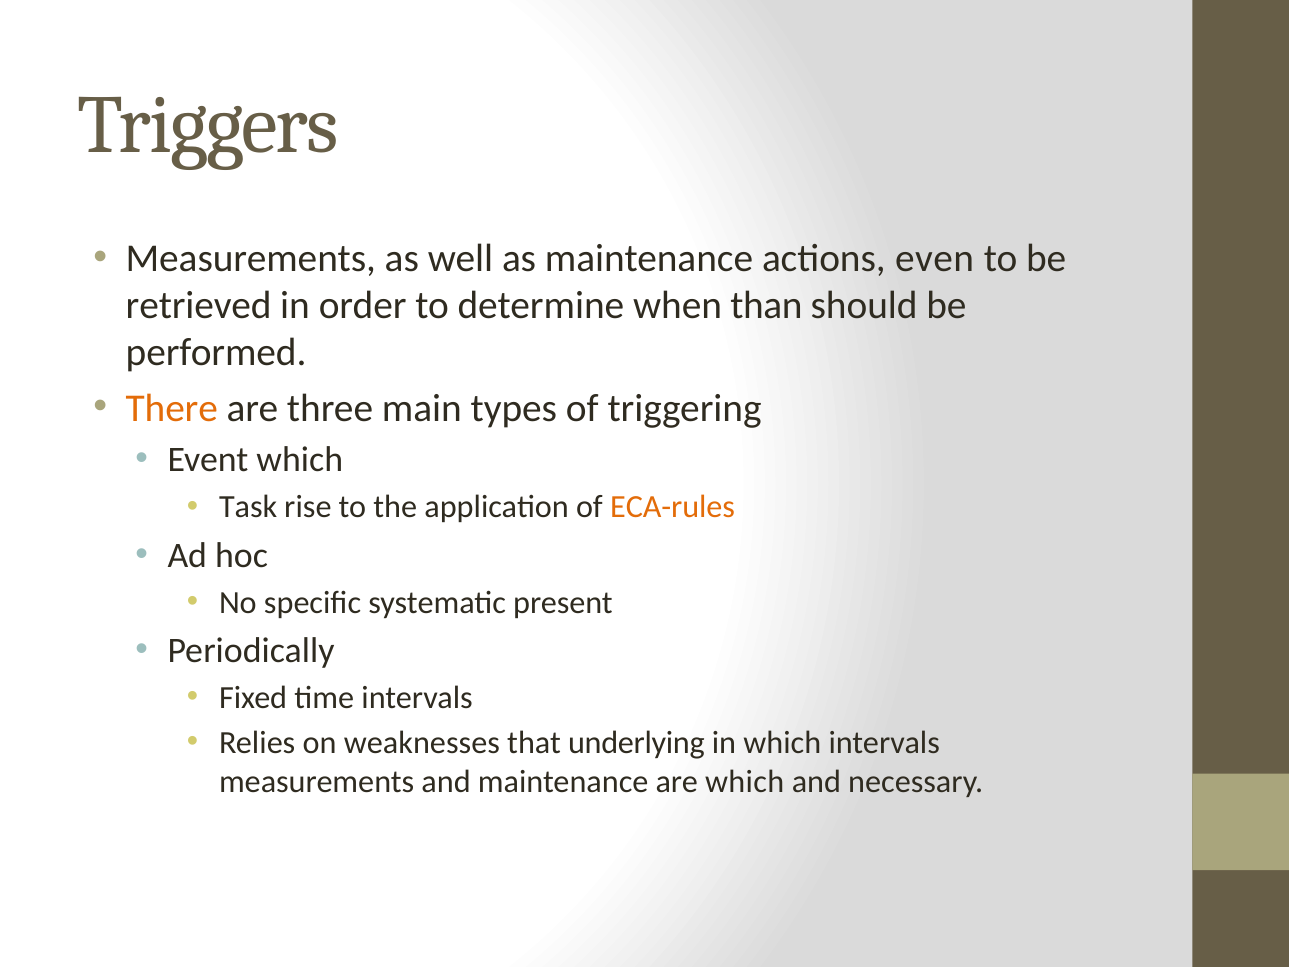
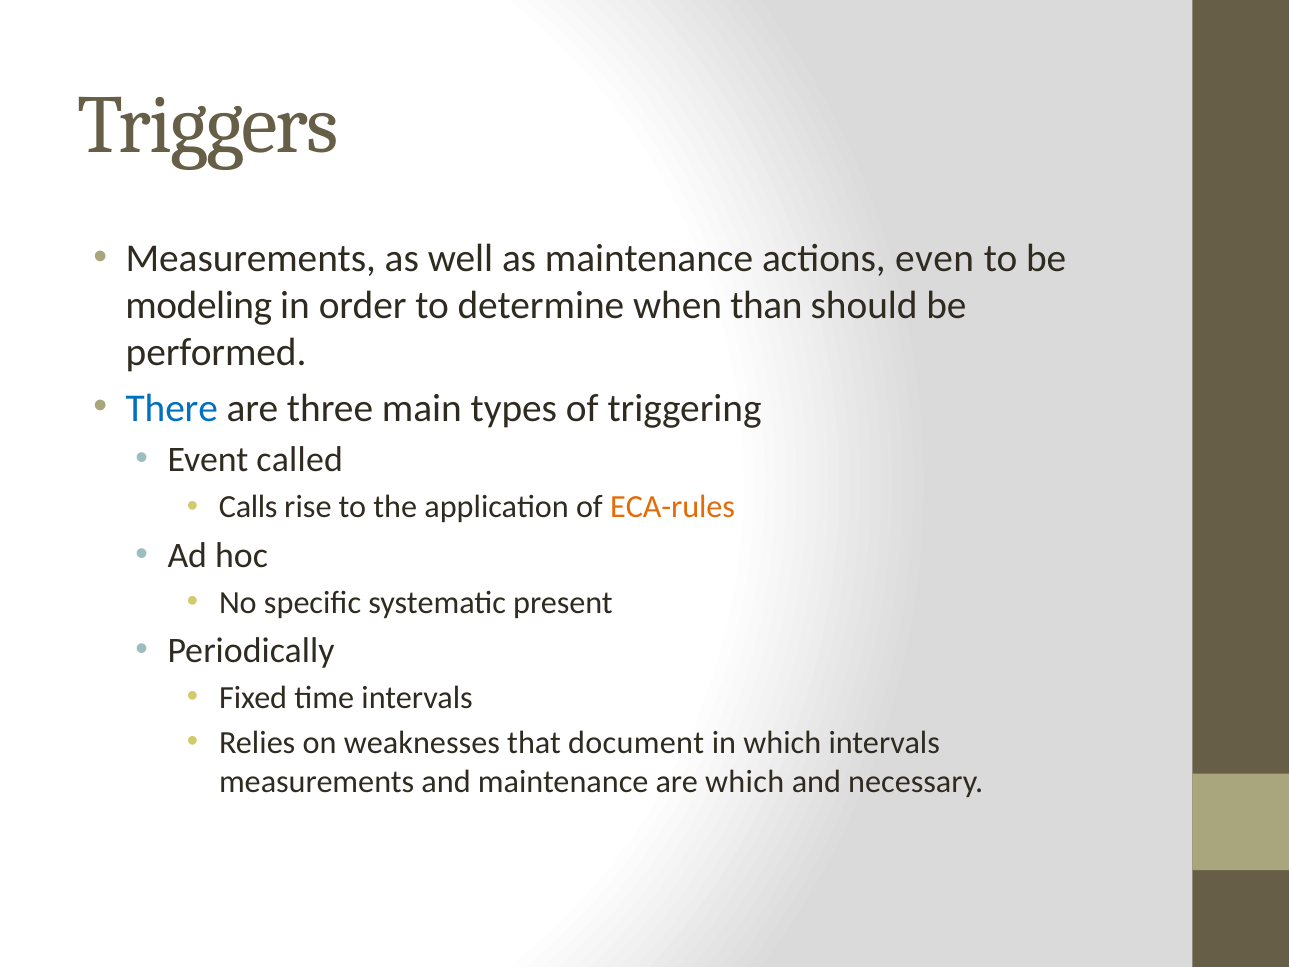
retrieved: retrieved -> modeling
There colour: orange -> blue
Event which: which -> called
Task: Task -> Calls
underlying: underlying -> document
